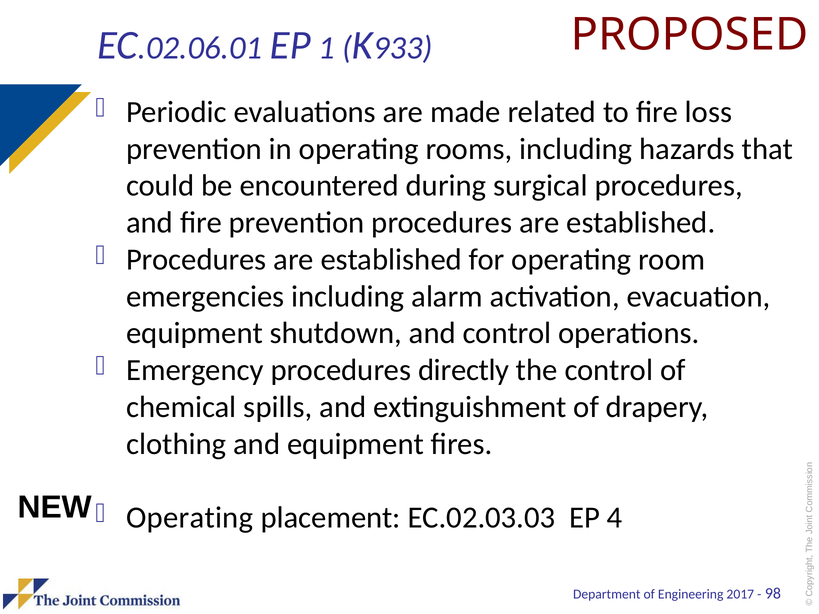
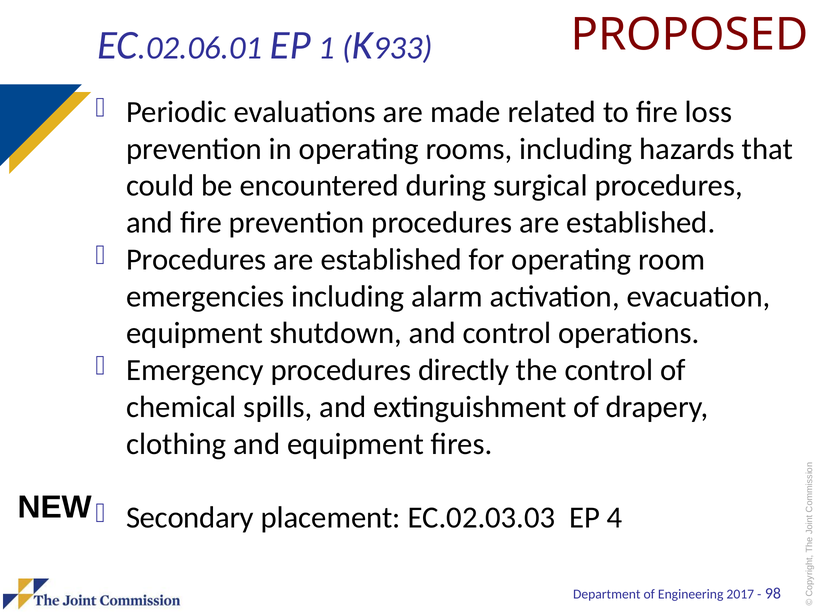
Operating at (190, 518): Operating -> Secondary
